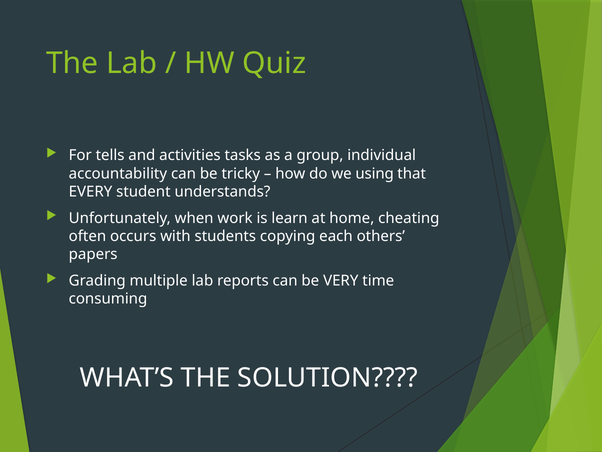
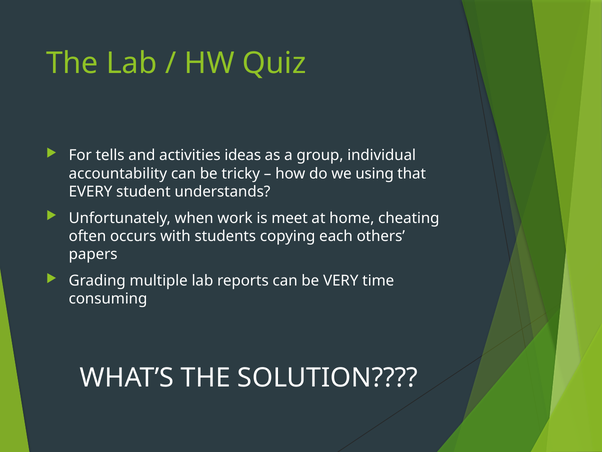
tasks: tasks -> ideas
learn: learn -> meet
